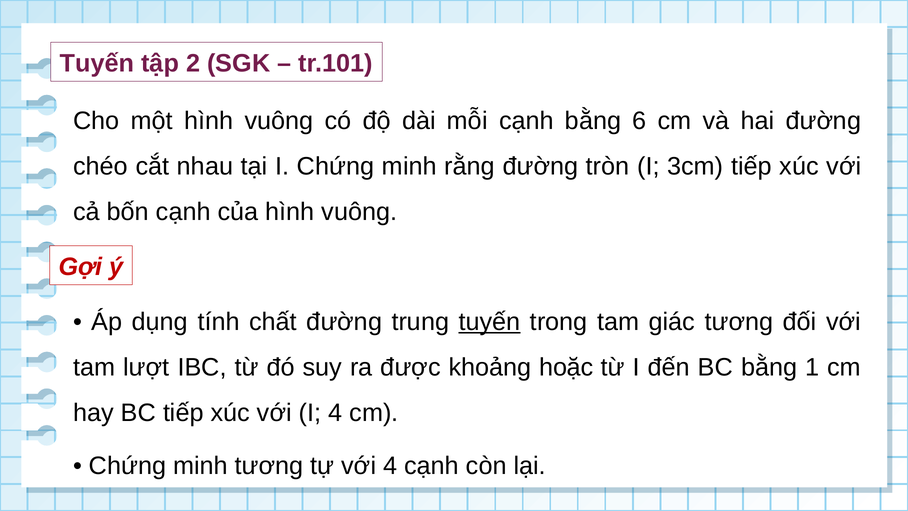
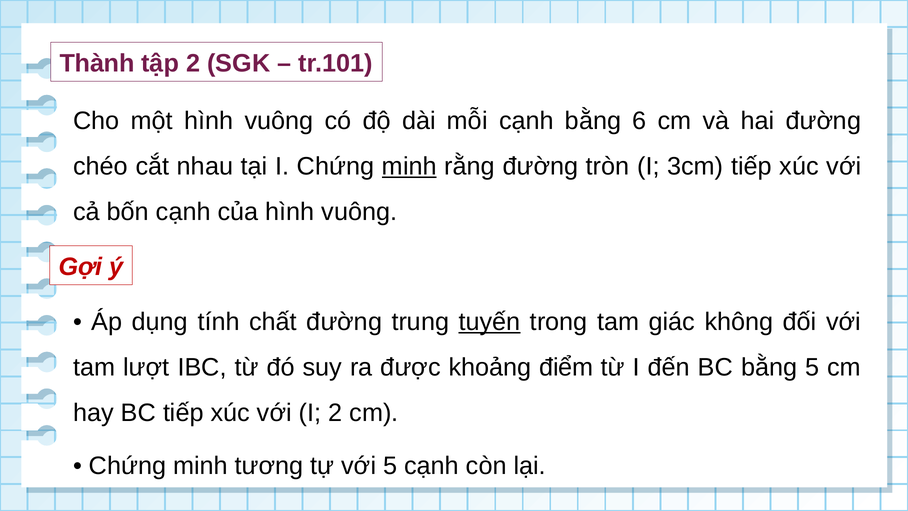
Tuyến at (97, 64): Tuyến -> Thành
minh at (409, 166) underline: none -> present
giác tương: tương -> không
hoặc: hoặc -> điểm
bằng 1: 1 -> 5
I 4: 4 -> 2
với 4: 4 -> 5
